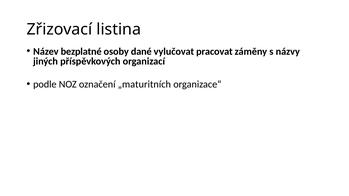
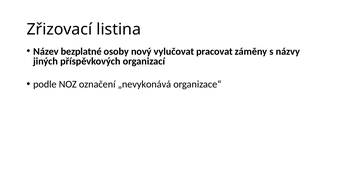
dané: dané -> nový
„maturitních: „maturitních -> „nevykonává
